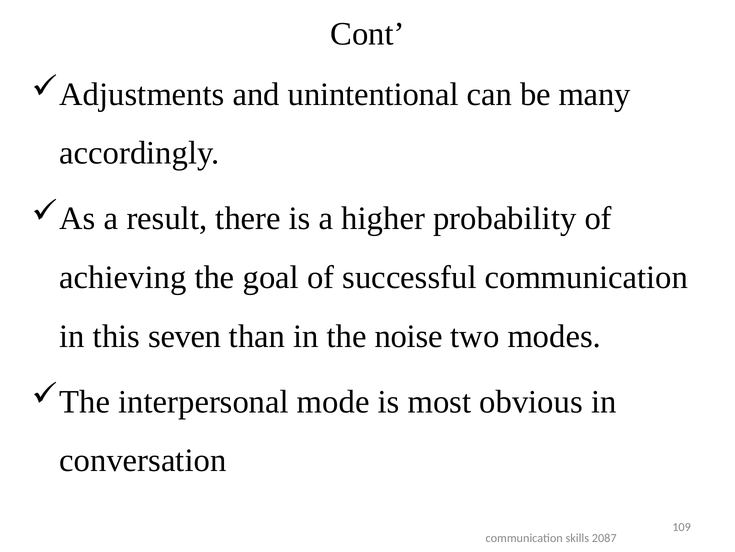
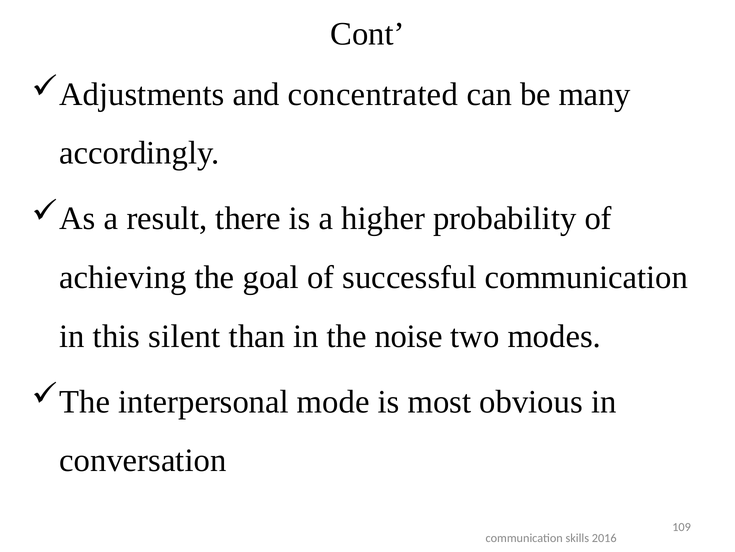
unintentional: unintentional -> concentrated
seven: seven -> silent
2087: 2087 -> 2016
